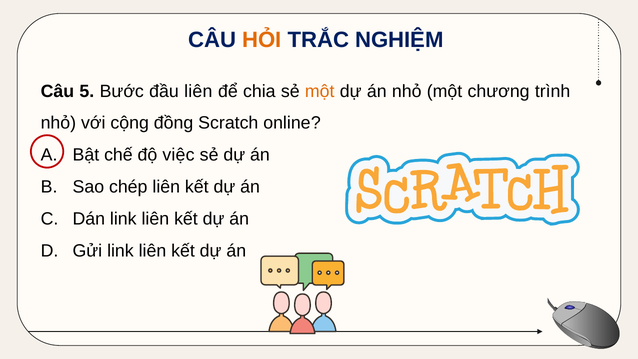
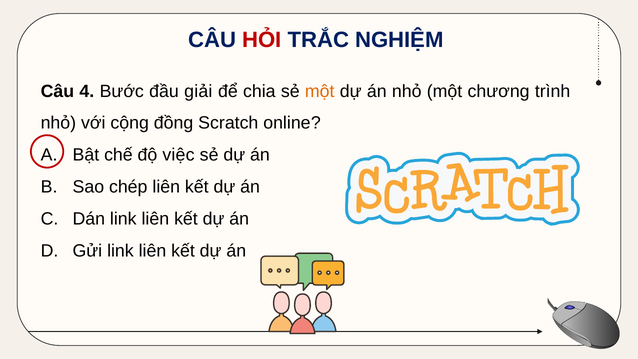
HỎI colour: orange -> red
5: 5 -> 4
đầu liên: liên -> giải
